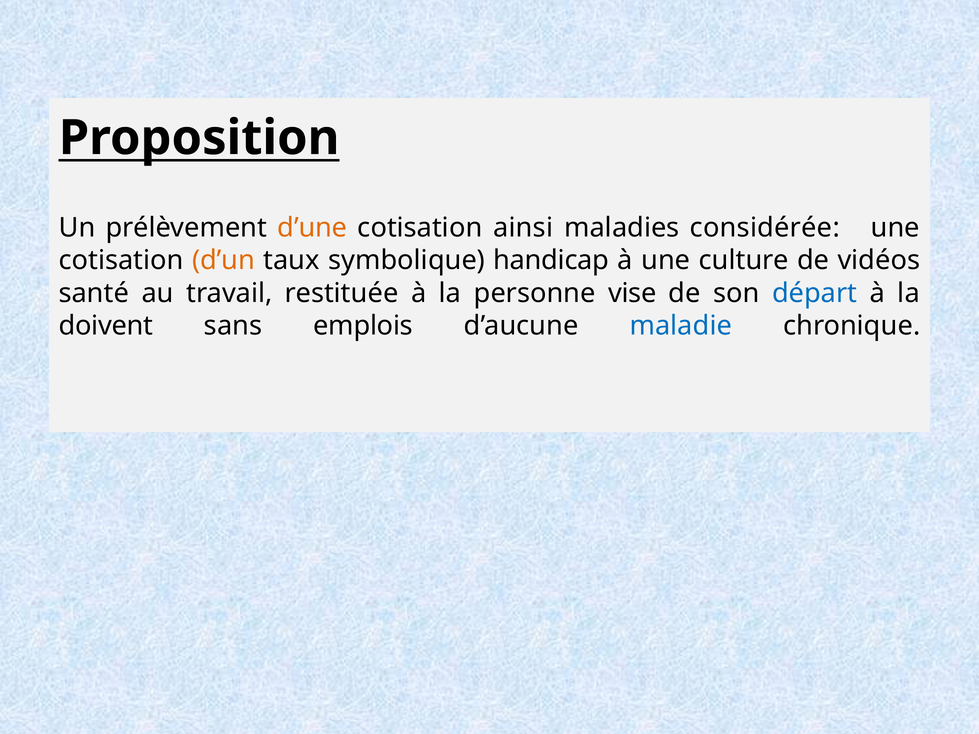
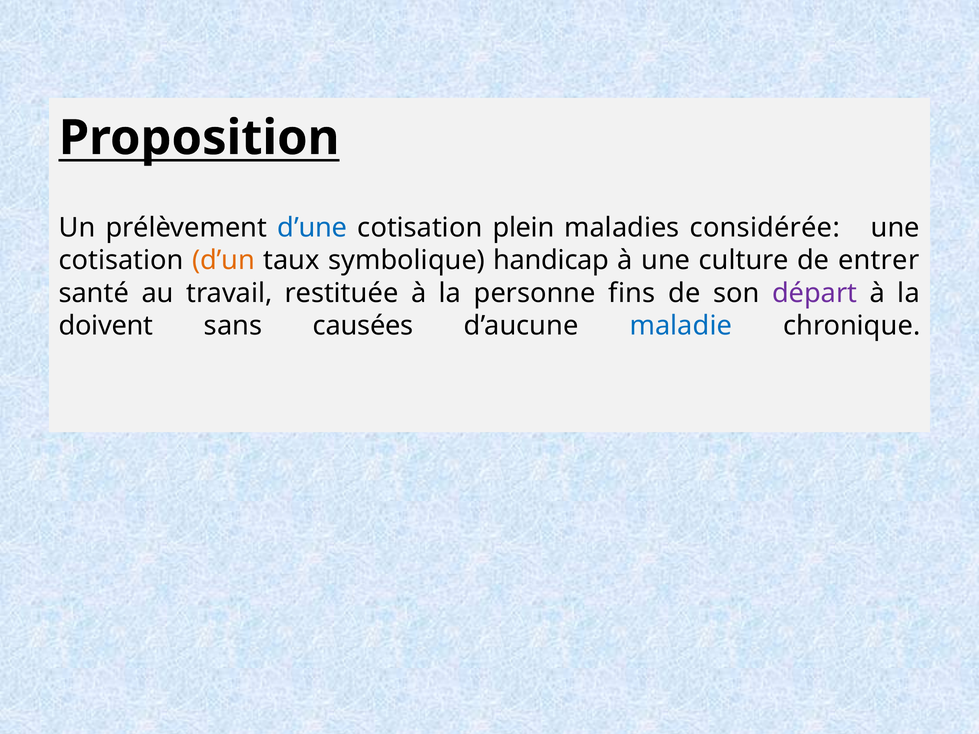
d’une colour: orange -> blue
ainsi: ainsi -> plein
vidéos: vidéos -> entrer
vise: vise -> fins
départ colour: blue -> purple
emplois: emplois -> causées
